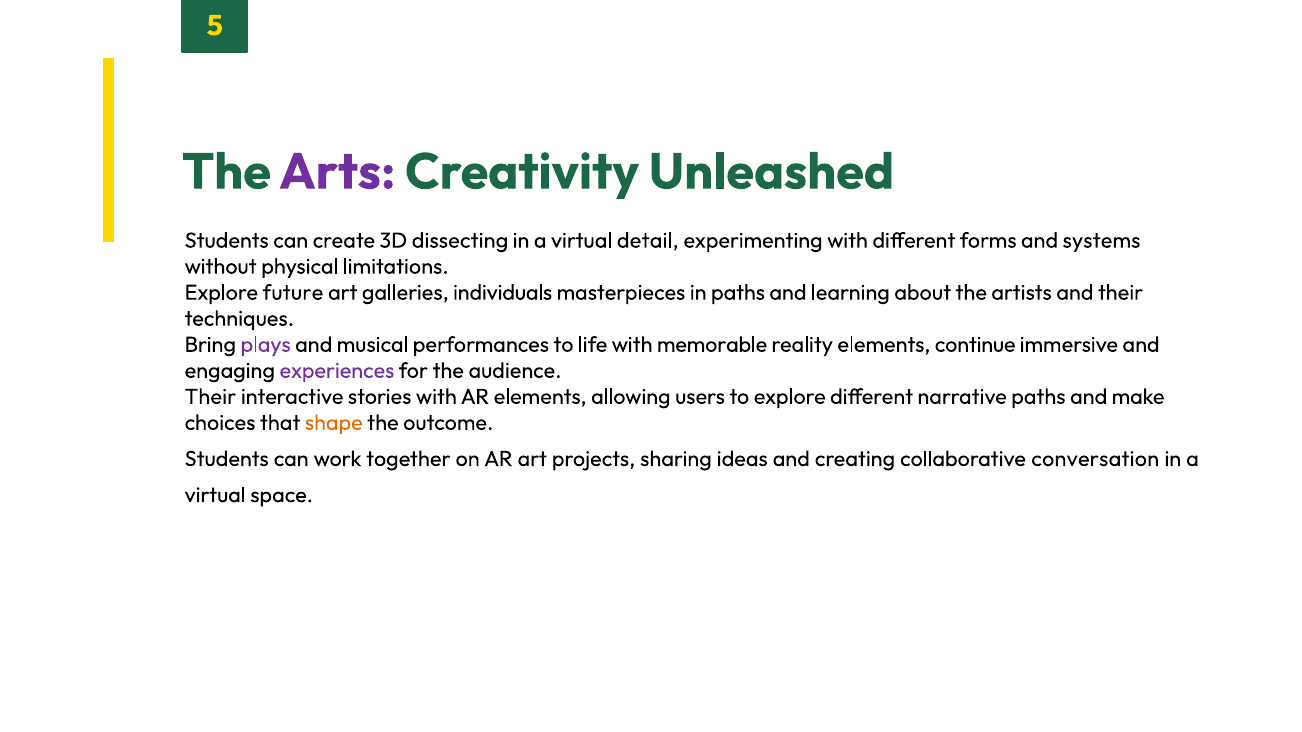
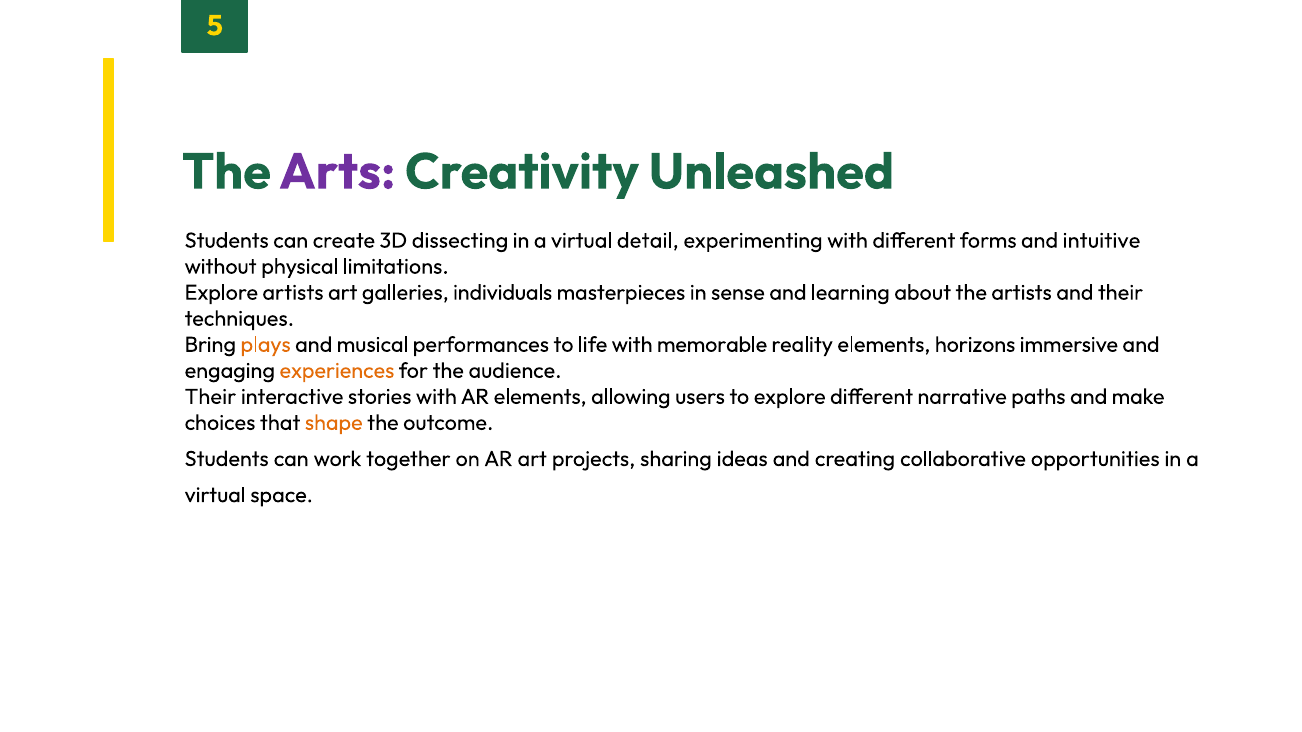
systems: systems -> intuitive
Explore future: future -> artists
in paths: paths -> sense
plays colour: purple -> orange
continue: continue -> horizons
experiences colour: purple -> orange
conversation: conversation -> opportunities
